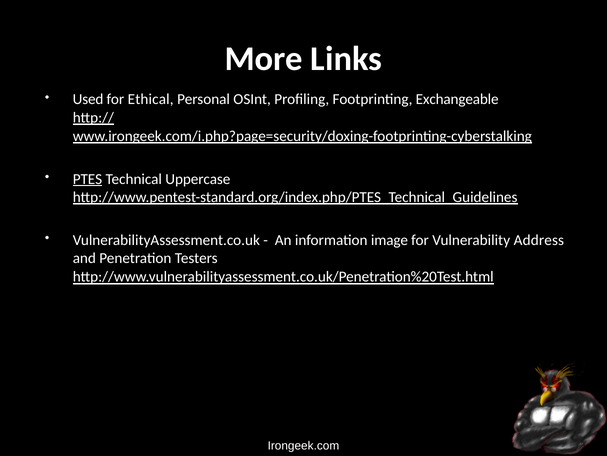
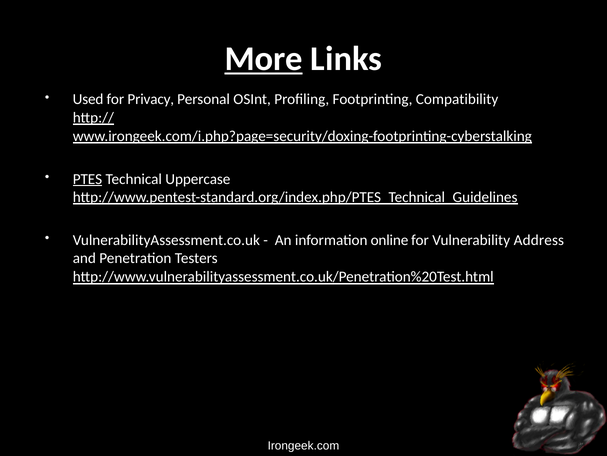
More underline: none -> present
Ethical: Ethical -> Privacy
Exchangeable: Exchangeable -> Compatibility
image: image -> online
